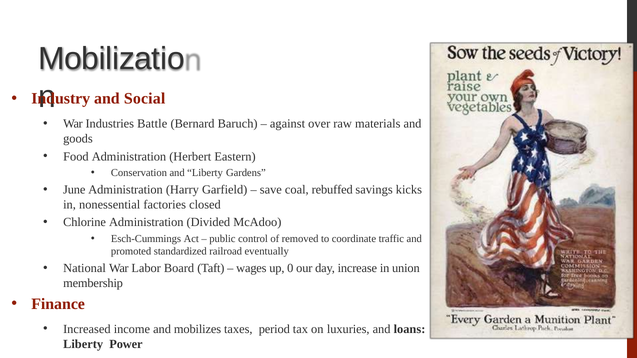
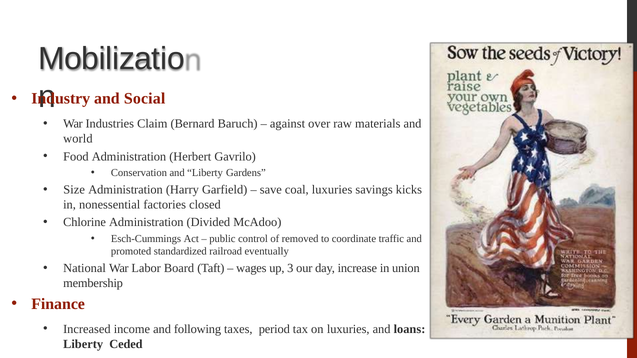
Battle: Battle -> Claim
goods: goods -> world
Eastern: Eastern -> Gavrilo
June: June -> Size
coal rebuffed: rebuffed -> luxuries
0: 0 -> 3
mobilizes: mobilizes -> following
Power: Power -> Ceded
